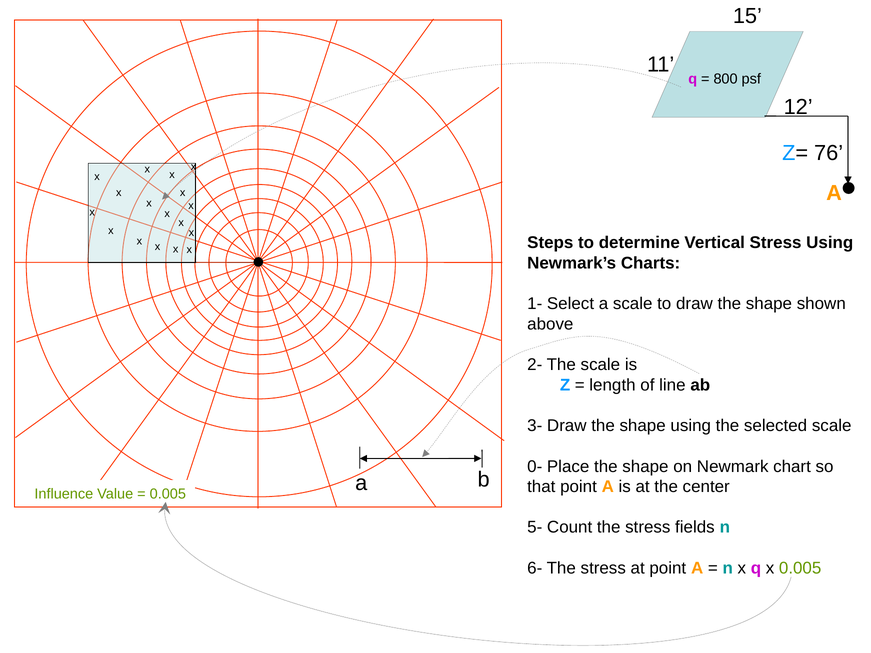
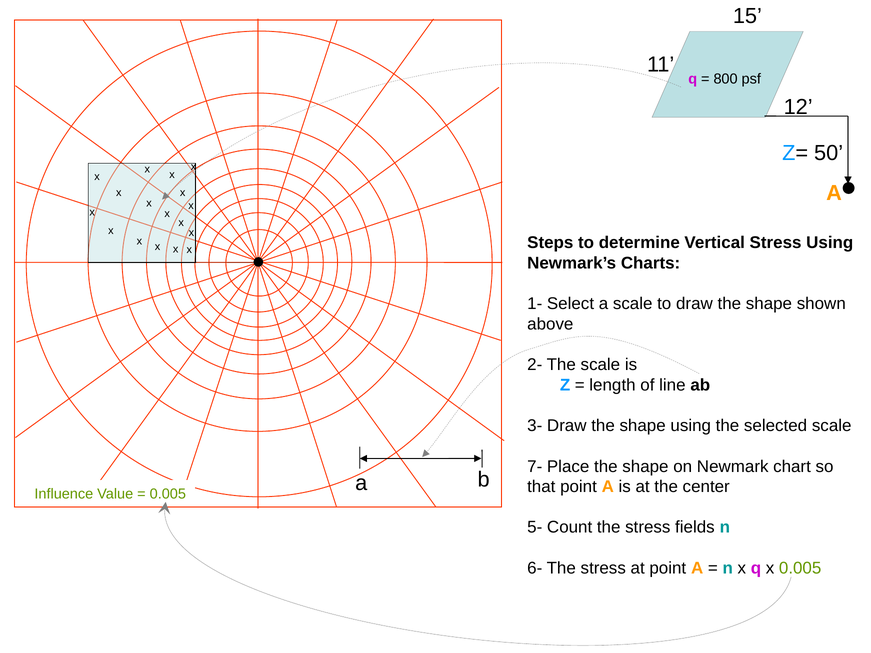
76: 76 -> 50
0-: 0- -> 7-
